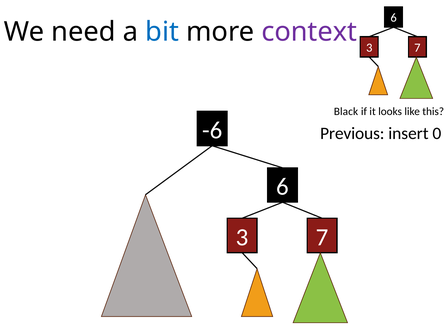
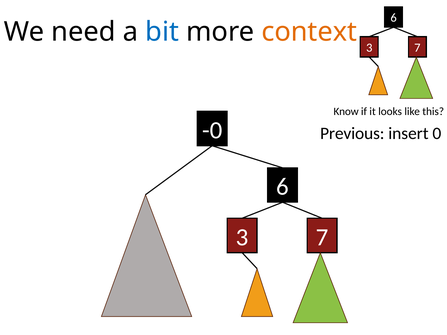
context colour: purple -> orange
Black: Black -> Know
-6: -6 -> -0
